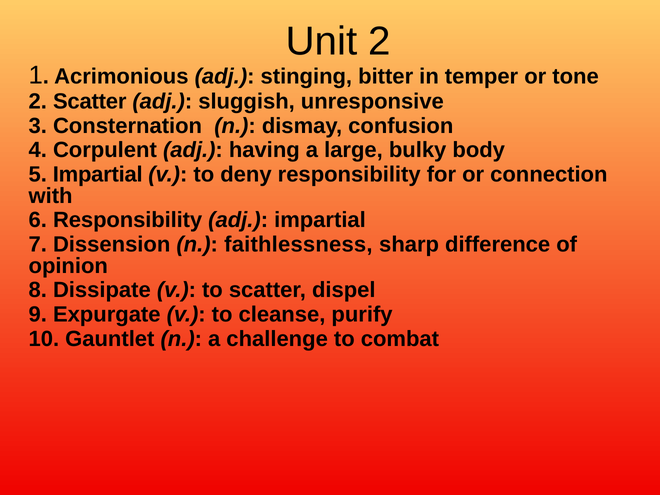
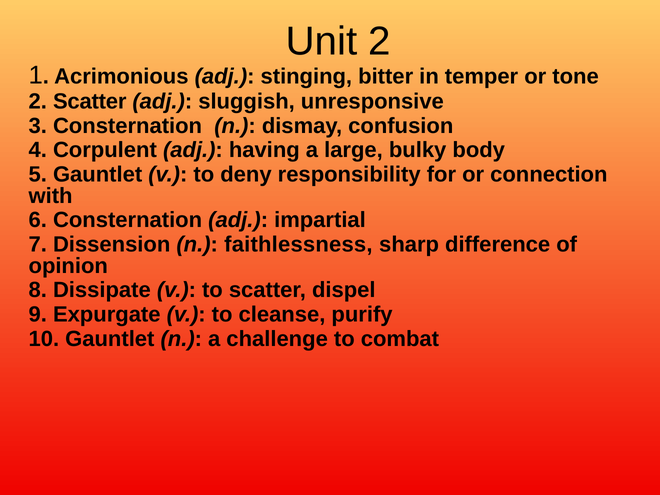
5 Impartial: Impartial -> Gauntlet
6 Responsibility: Responsibility -> Consternation
